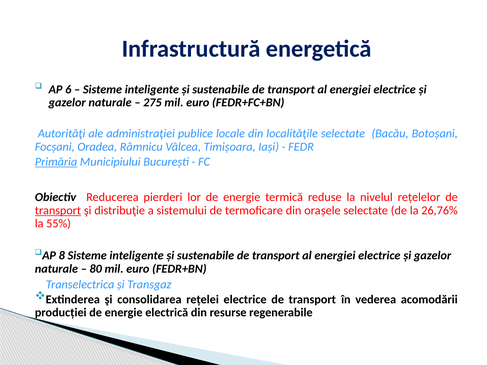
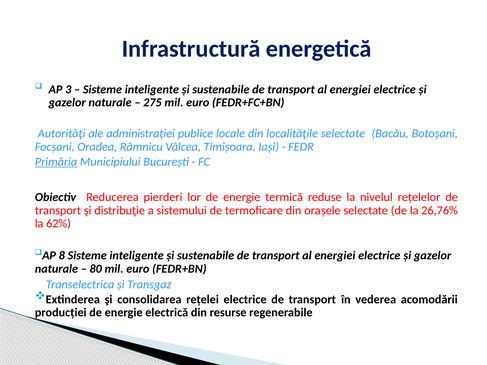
6: 6 -> 3
transport at (58, 211) underline: present -> none
55%: 55% -> 62%
